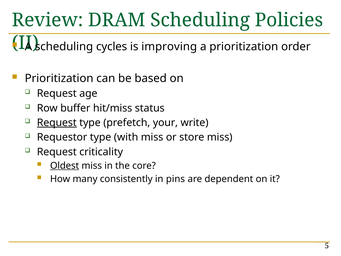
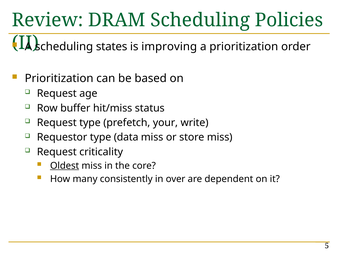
cycles: cycles -> states
Request at (57, 123) underline: present -> none
with: with -> data
pins: pins -> over
